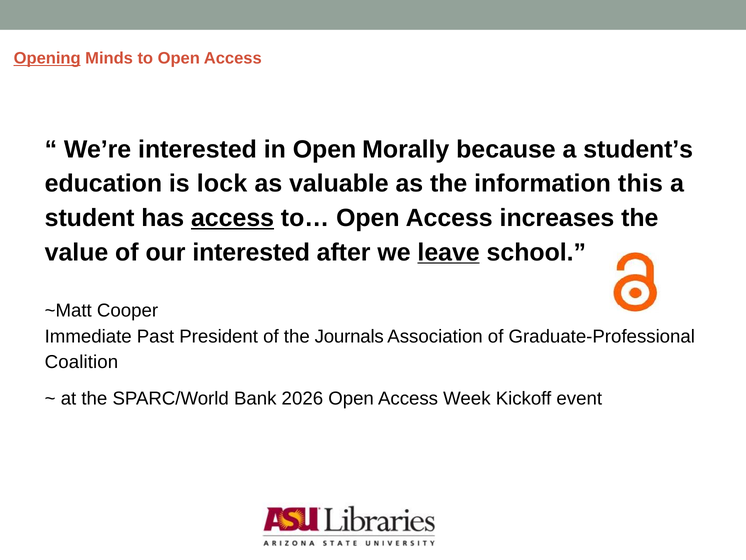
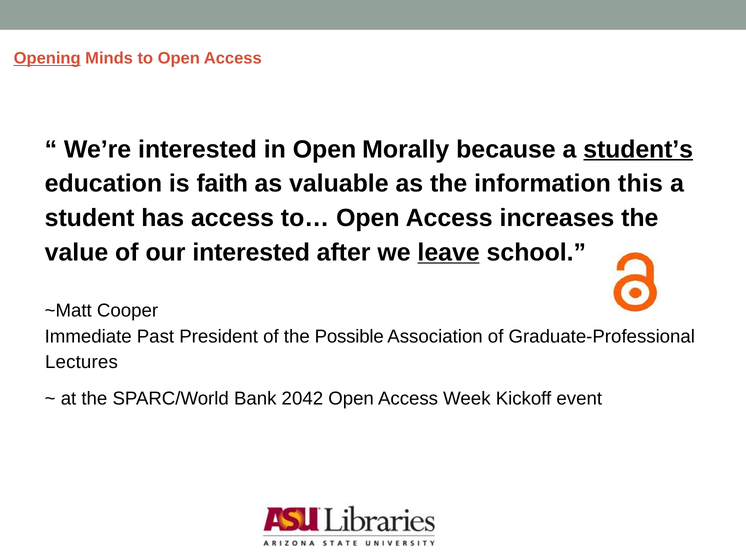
student’s underline: none -> present
lock: lock -> faith
access at (233, 218) underline: present -> none
Journals: Journals -> Possible
Coalition: Coalition -> Lectures
2026: 2026 -> 2042
